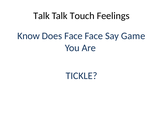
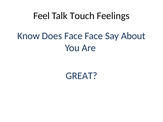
Talk at (41, 16): Talk -> Feel
Game: Game -> About
TICKLE: TICKLE -> GREAT
